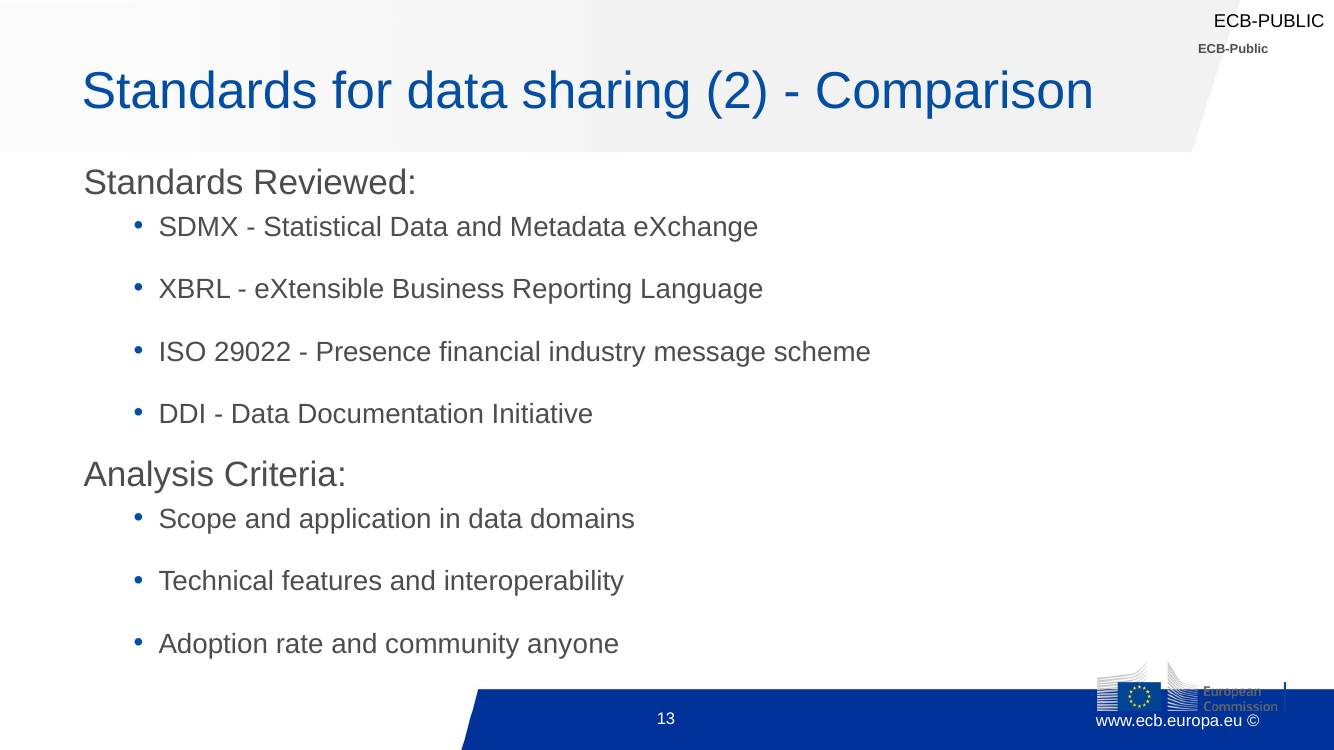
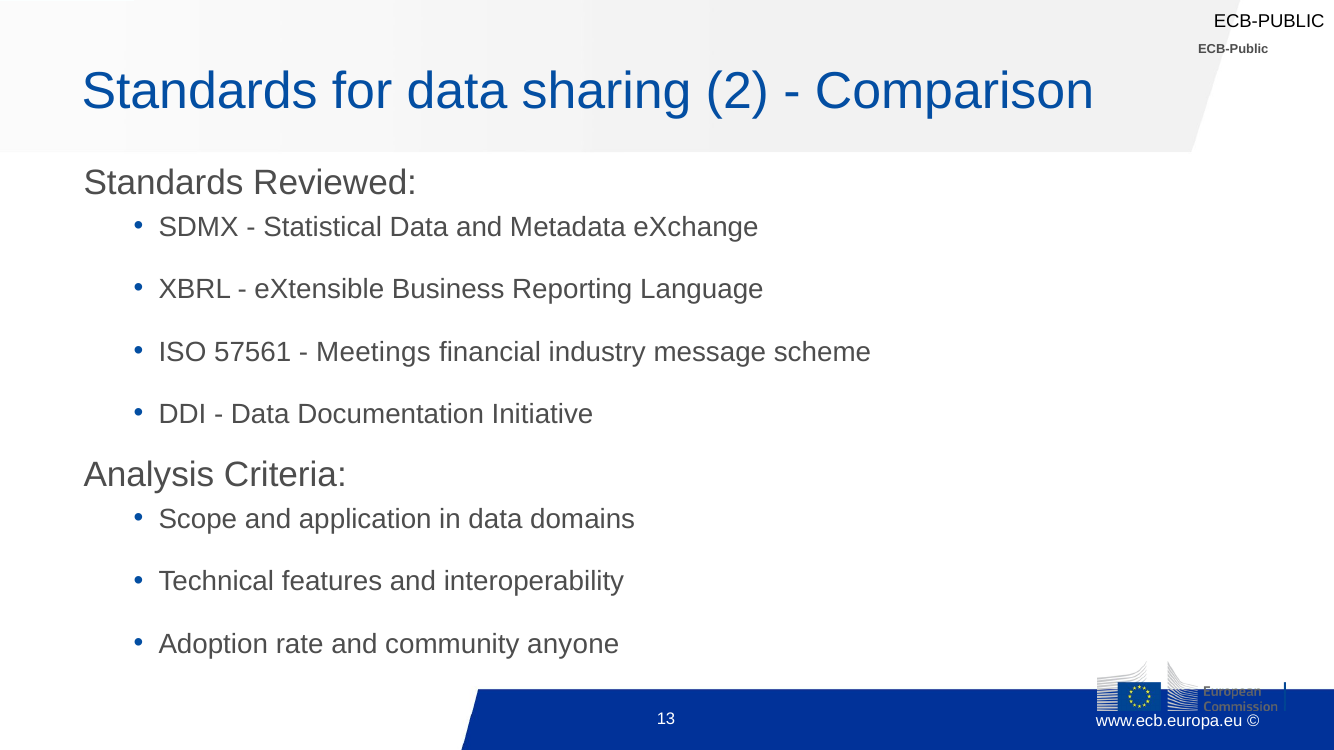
29022: 29022 -> 57561
Presence: Presence -> Meetings
